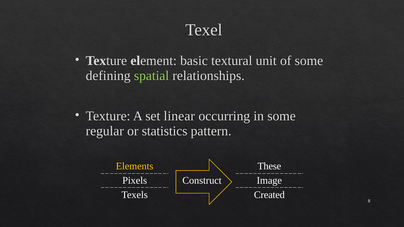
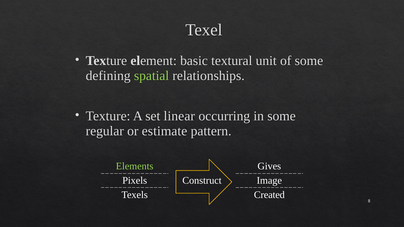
statistics: statistics -> estimate
Elements colour: yellow -> light green
These: These -> Gives
